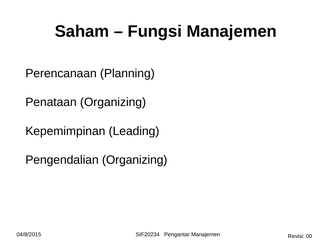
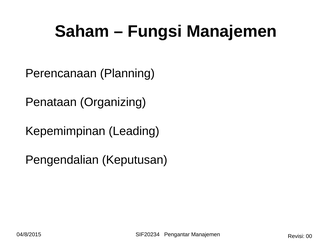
Pengendalian Organizing: Organizing -> Keputusan
